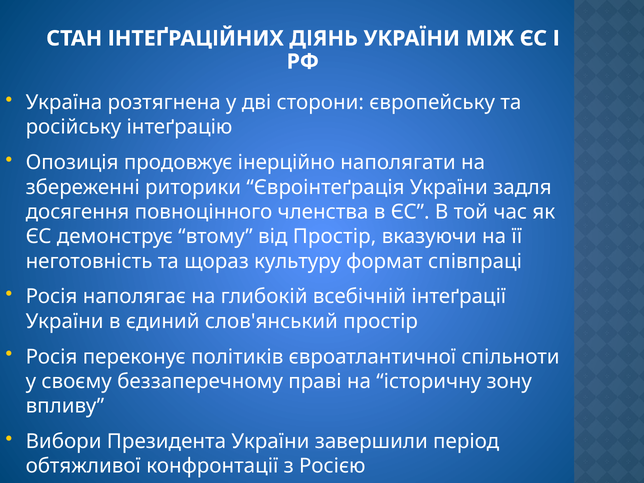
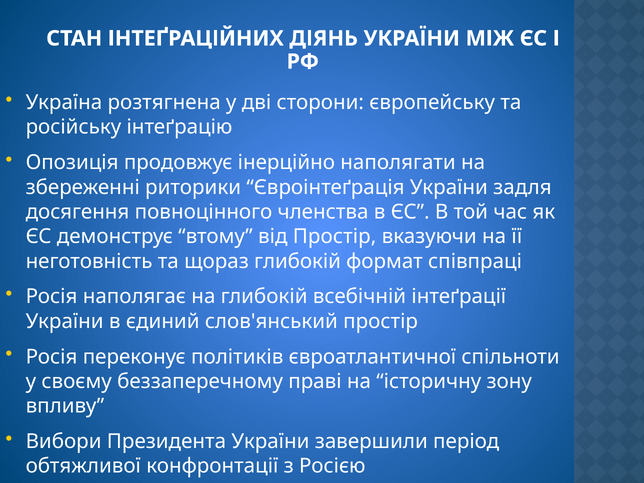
щораз культуру: культуру -> глибокій
